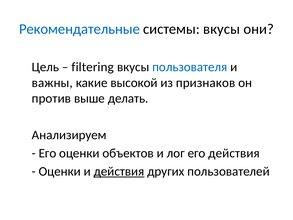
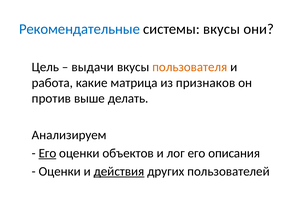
filtering: filtering -> выдачи
пользователя colour: blue -> orange
важны: важны -> работа
высокой: высокой -> матрица
Его at (47, 153) underline: none -> present
его действия: действия -> описания
